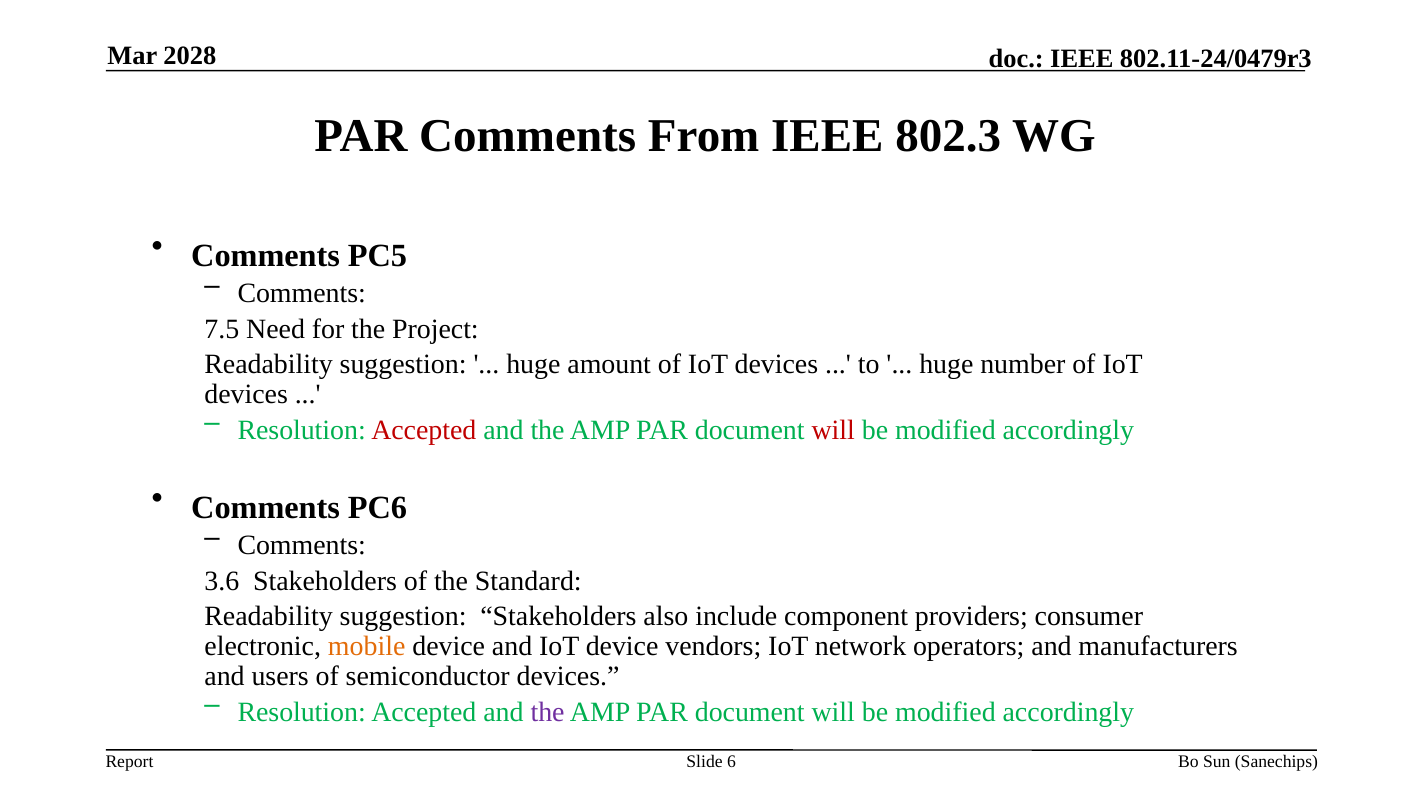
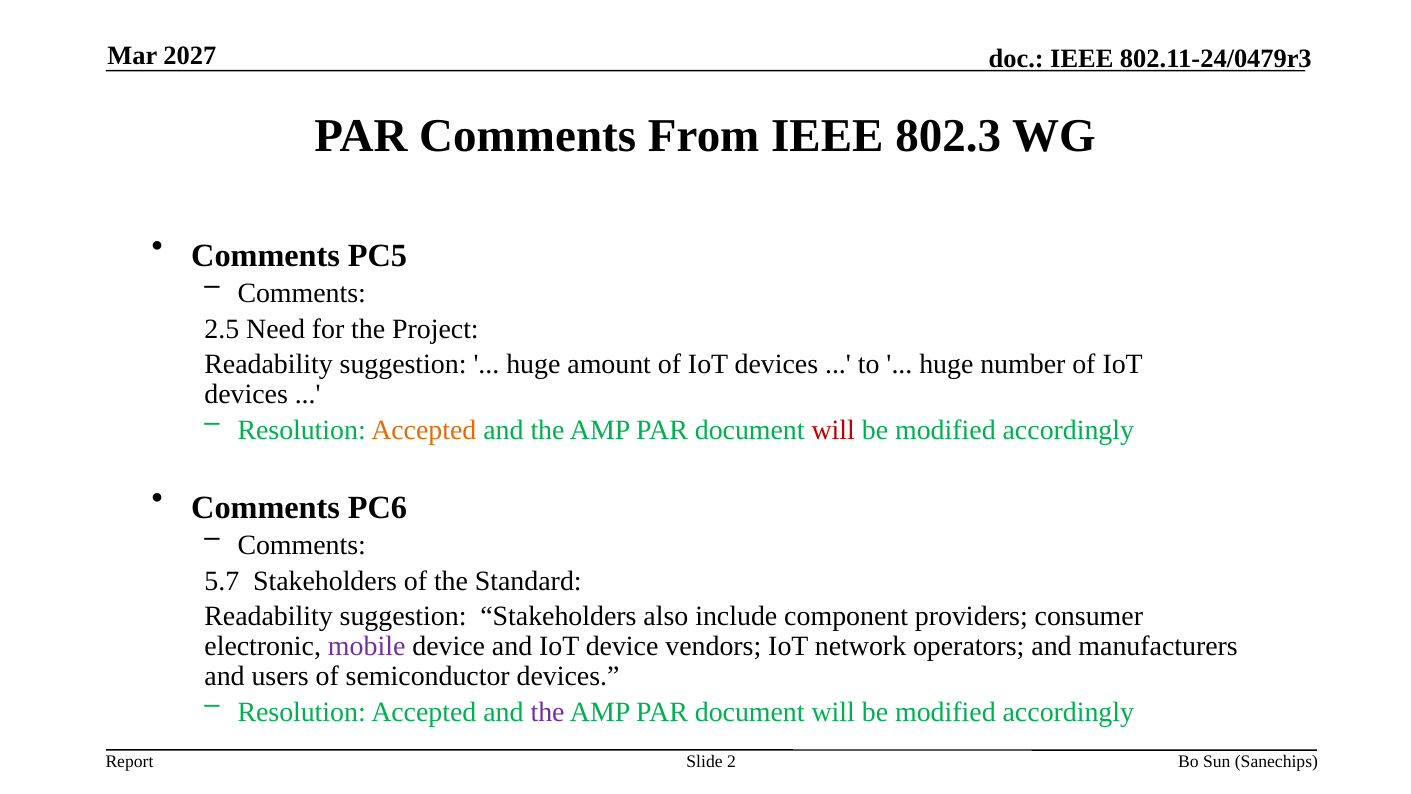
2028: 2028 -> 2027
7.5: 7.5 -> 2.5
Accepted at (424, 430) colour: red -> orange
3.6: 3.6 -> 5.7
mobile colour: orange -> purple
6: 6 -> 2
